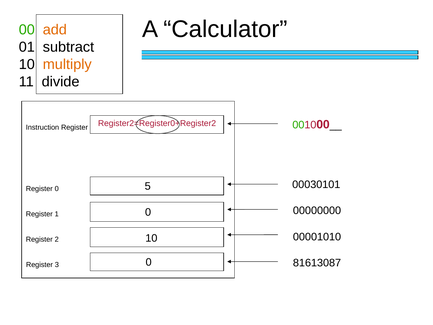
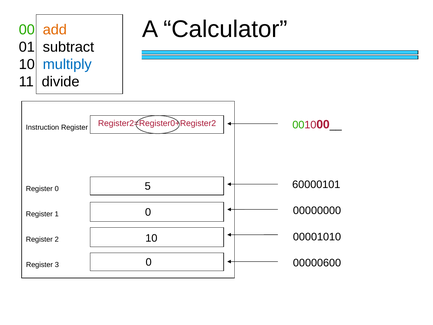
multiply colour: orange -> blue
00030101: 00030101 -> 60000101
81613087: 81613087 -> 00000600
